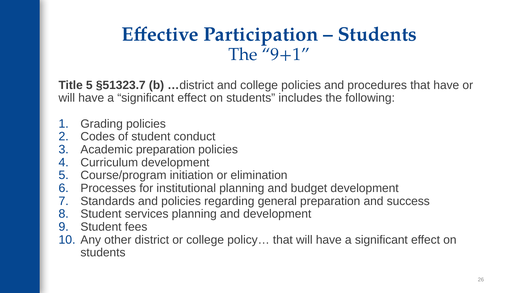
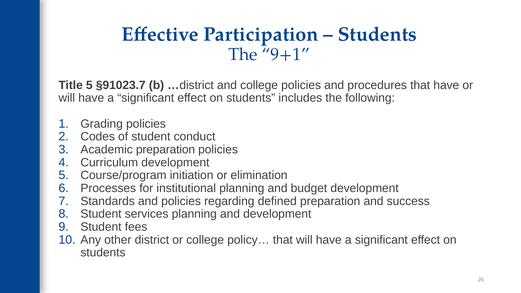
§51323.7: §51323.7 -> §91023.7
general: general -> defined
